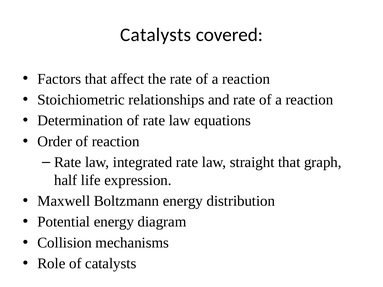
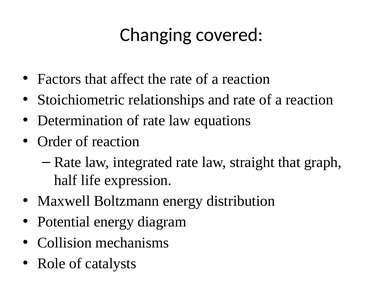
Catalysts at (156, 35): Catalysts -> Changing
